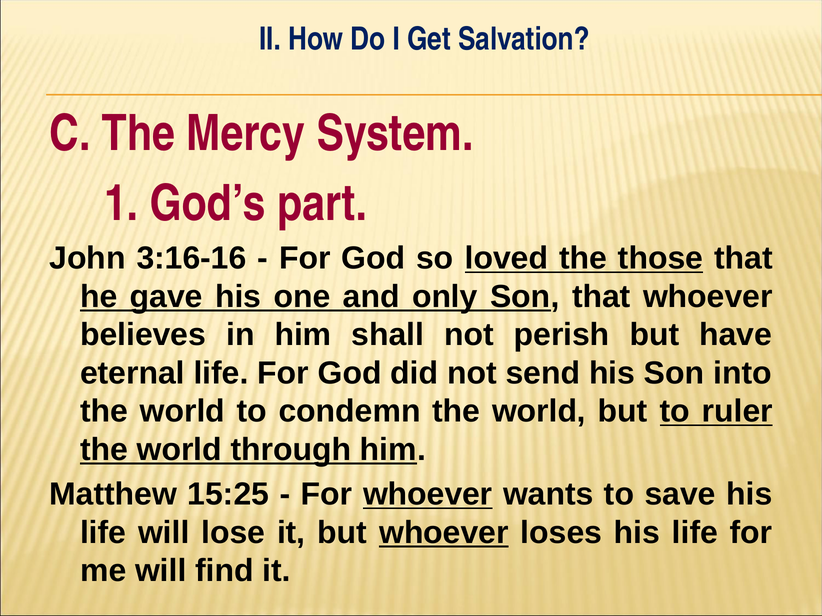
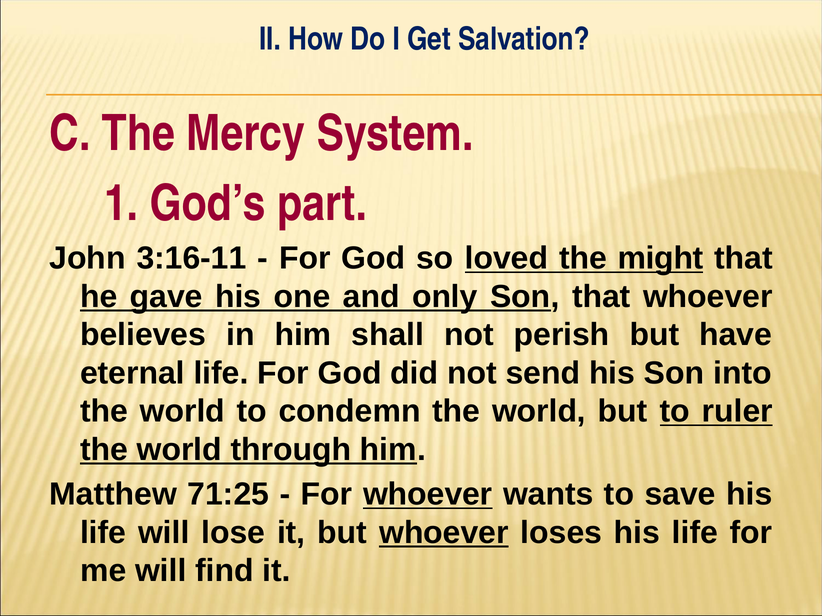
3:16-16: 3:16-16 -> 3:16-11
those: those -> might
15:25: 15:25 -> 71:25
